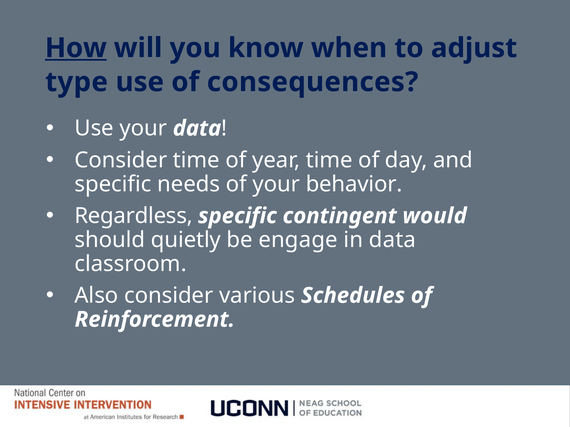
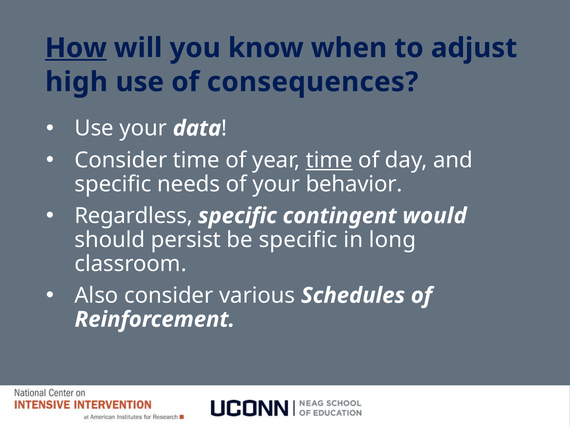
type: type -> high
time at (329, 160) underline: none -> present
quietly: quietly -> persist
be engage: engage -> specific
in data: data -> long
